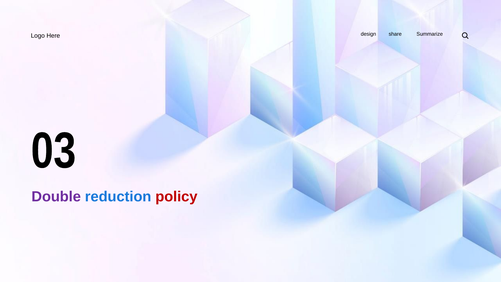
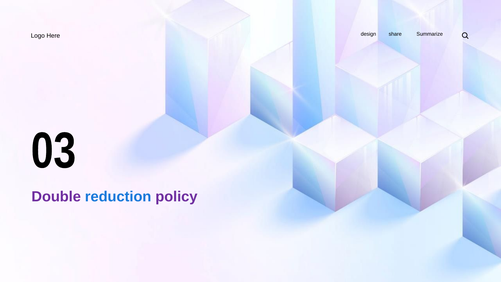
policy colour: red -> purple
